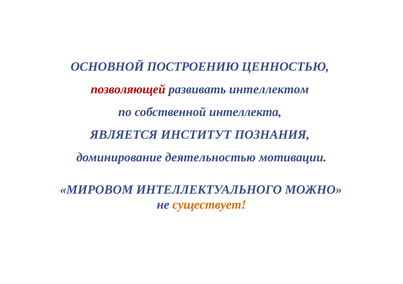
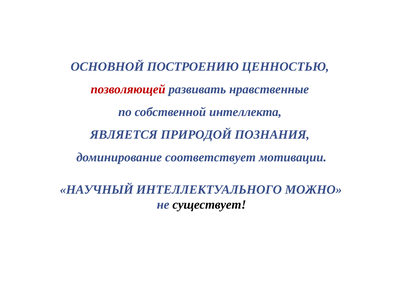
интеллектом: интеллектом -> нравственные
ИНСТИТУТ: ИНСТИТУТ -> ПРИРОДОЙ
деятельностью: деятельностью -> соответствует
МИРОВОМ: МИРОВОМ -> НАУЧНЫЙ
существует colour: orange -> black
